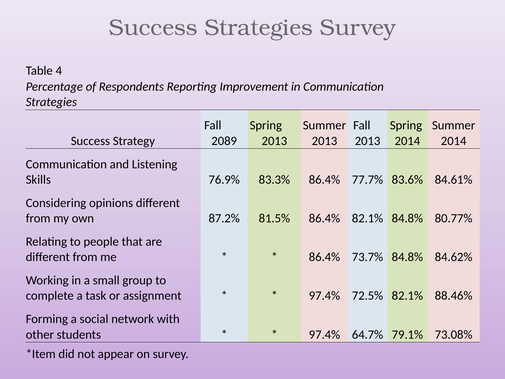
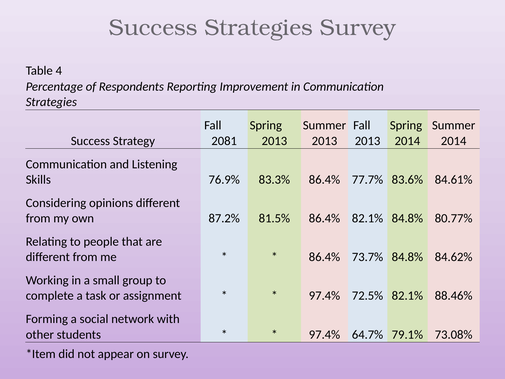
2089: 2089 -> 2081
